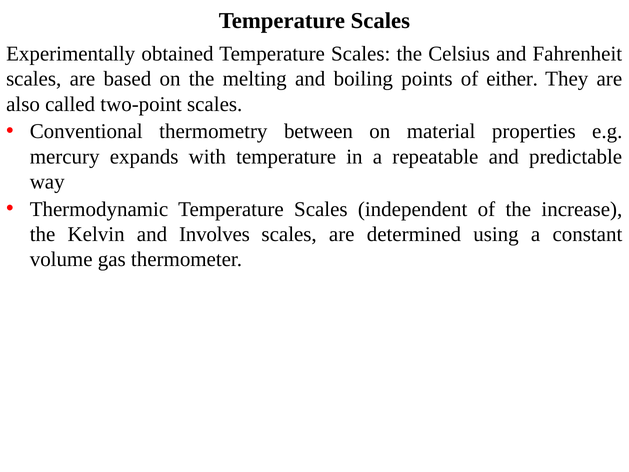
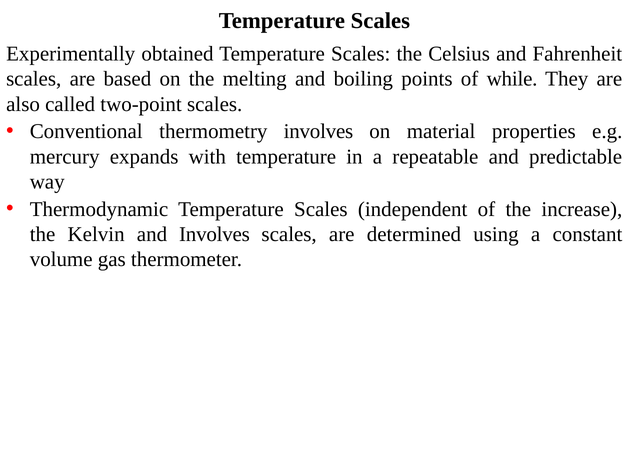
either: either -> while
thermometry between: between -> involves
